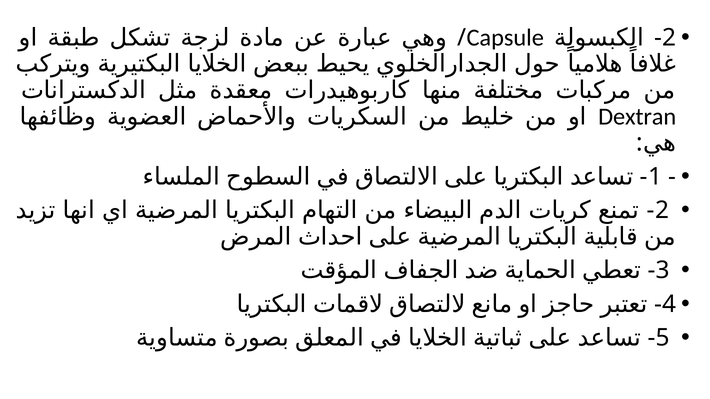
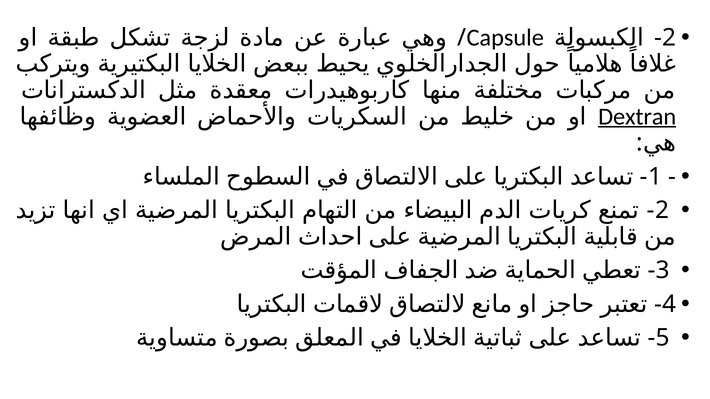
Dextran underline: none -> present
